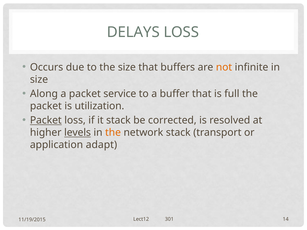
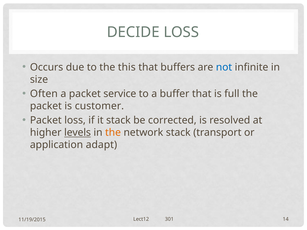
DELAYS: DELAYS -> DECIDE
the size: size -> this
not colour: orange -> blue
Along: Along -> Often
utilization: utilization -> customer
Packet at (46, 120) underline: present -> none
